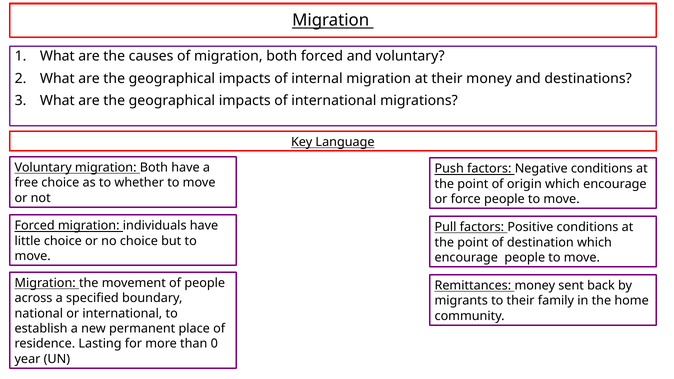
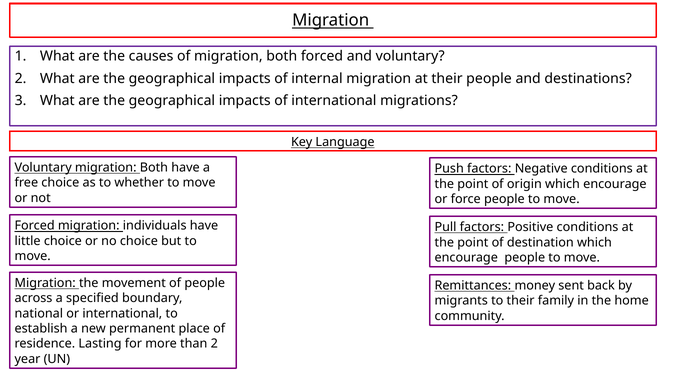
their money: money -> people
than 0: 0 -> 2
